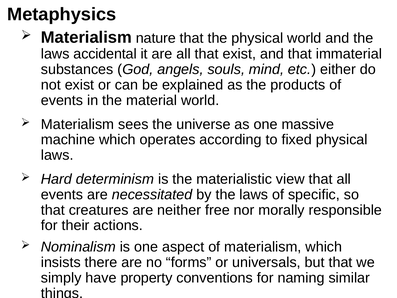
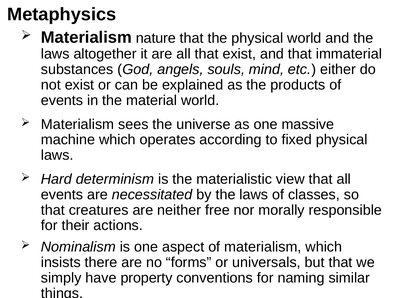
accidental: accidental -> altogether
specific: specific -> classes
